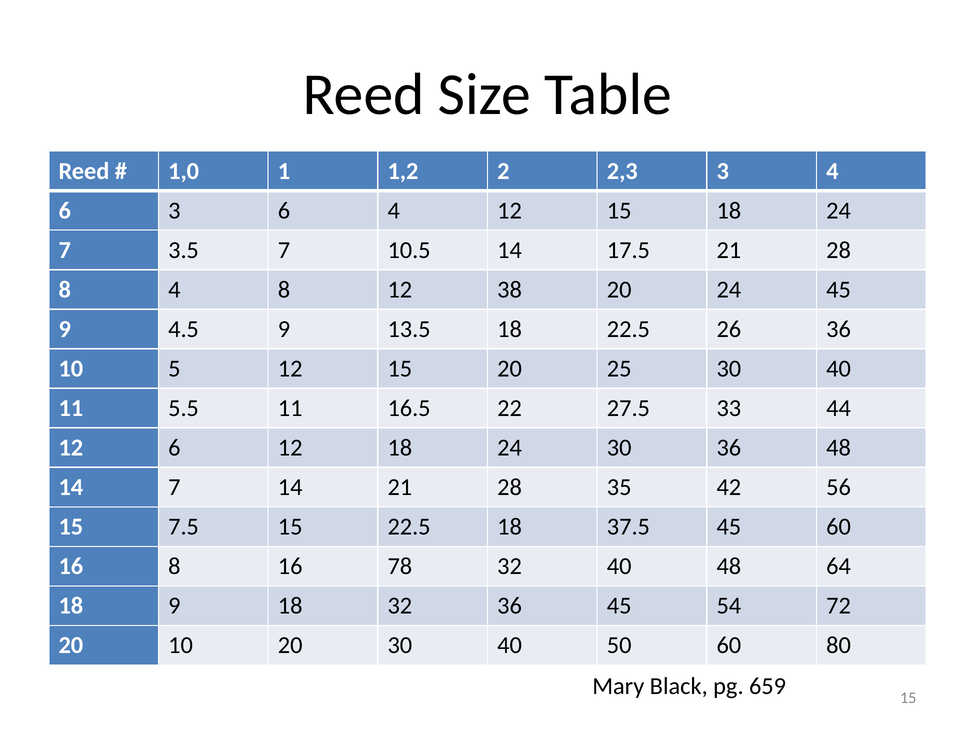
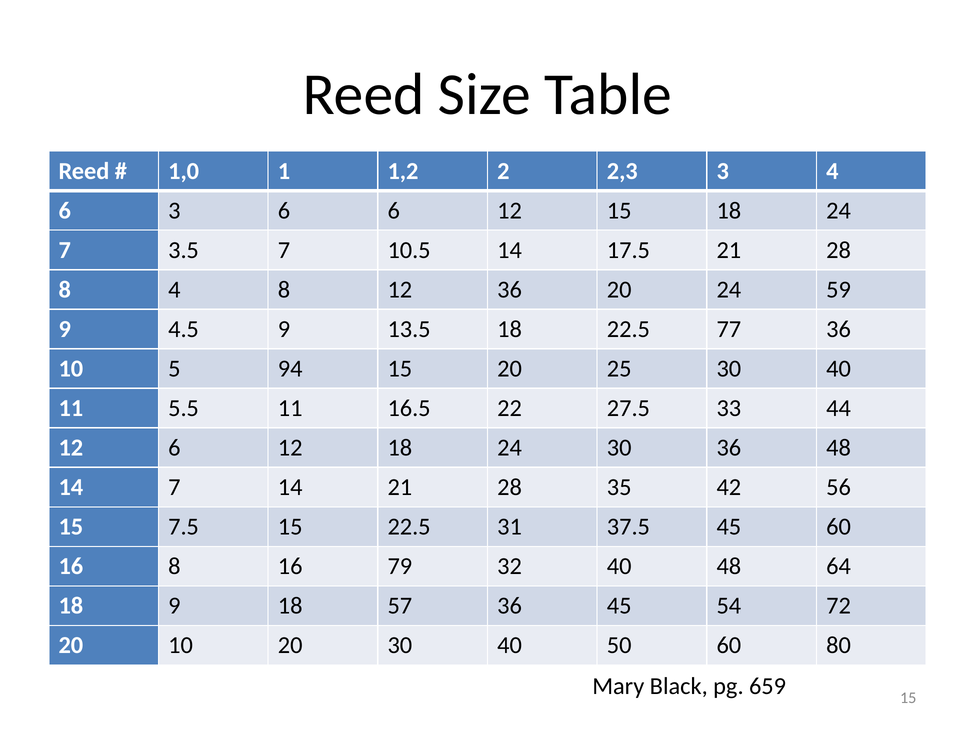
6 4: 4 -> 6
12 38: 38 -> 36
24 45: 45 -> 59
26: 26 -> 77
5 12: 12 -> 94
22.5 18: 18 -> 31
78: 78 -> 79
18 32: 32 -> 57
